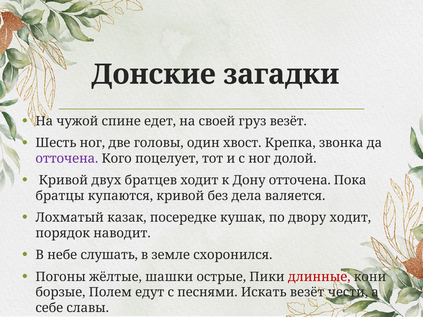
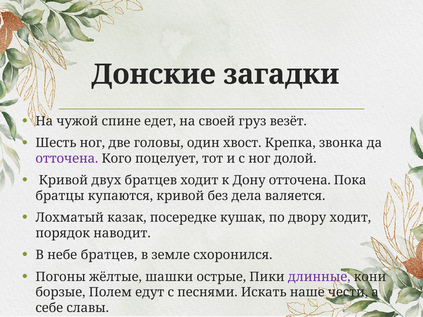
небе слушать: слушать -> братцев
длинные colour: red -> purple
Искать везёт: везёт -> наше
